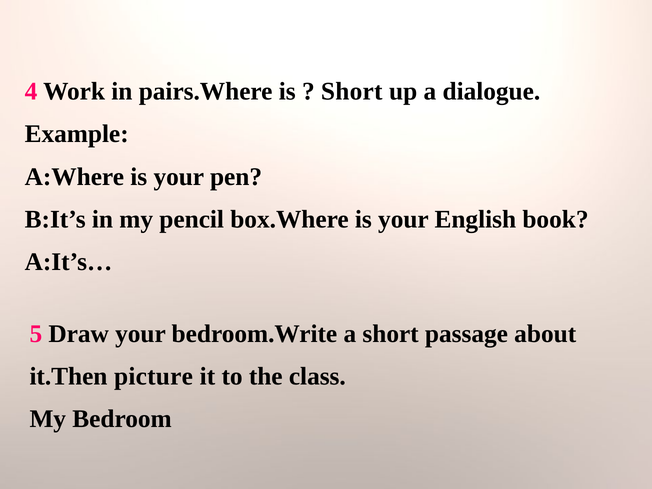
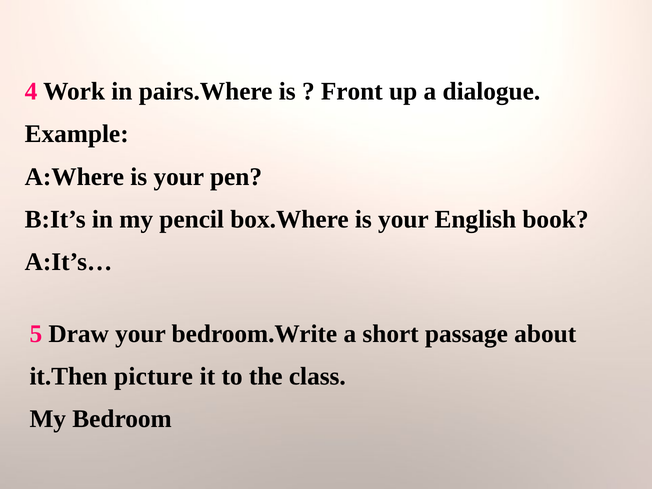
Short at (352, 91): Short -> Front
